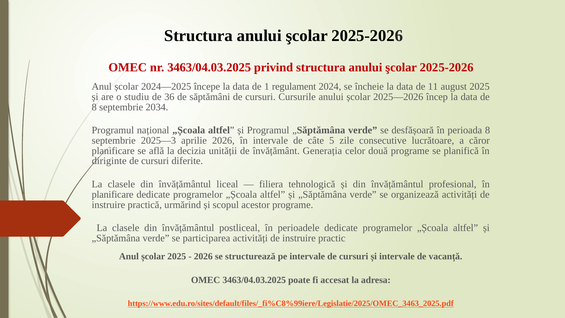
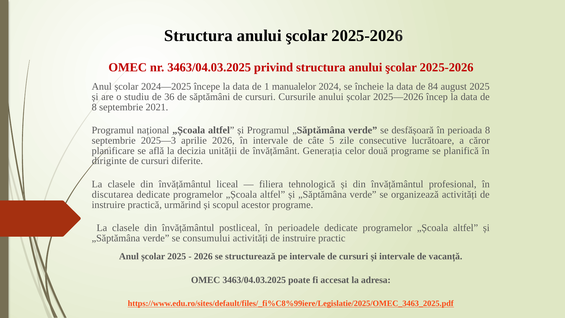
regulament: regulament -> manualelor
11: 11 -> 84
2034: 2034 -> 2021
planificare at (113, 194): planificare -> discutarea
participarea: participarea -> consumului
